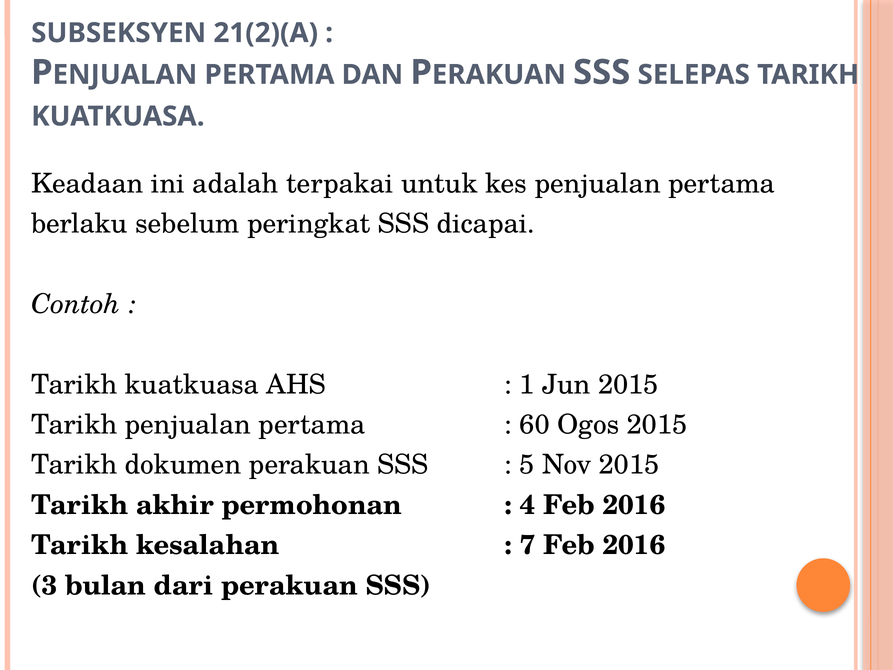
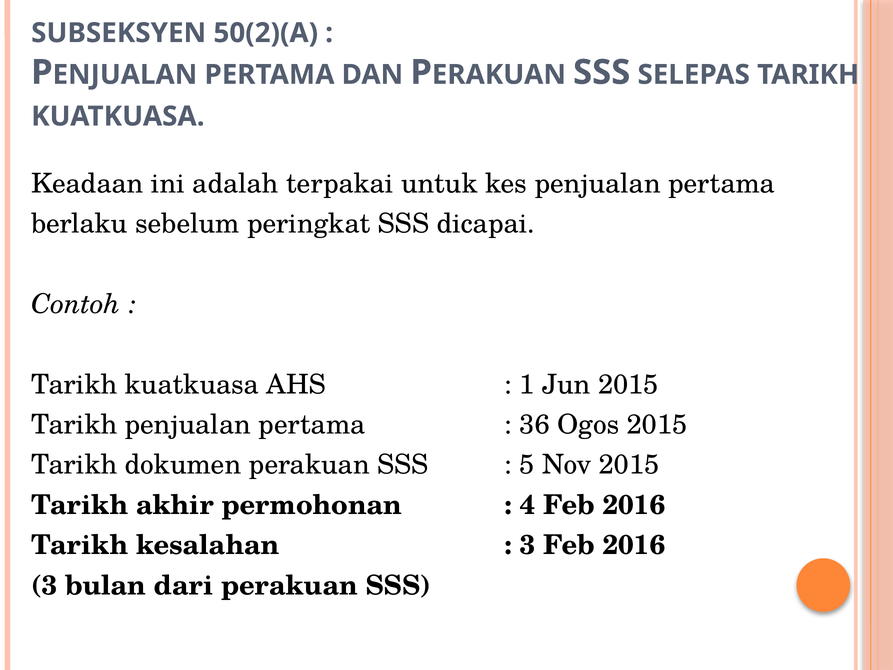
21(2)(A: 21(2)(A -> 50(2)(A
60: 60 -> 36
7 at (528, 545): 7 -> 3
